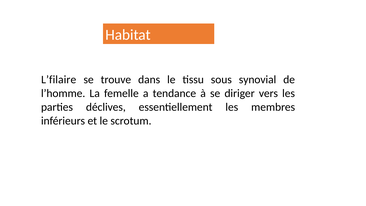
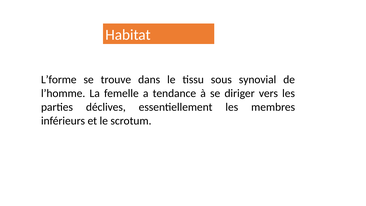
L’filaire: L’filaire -> L’forme
